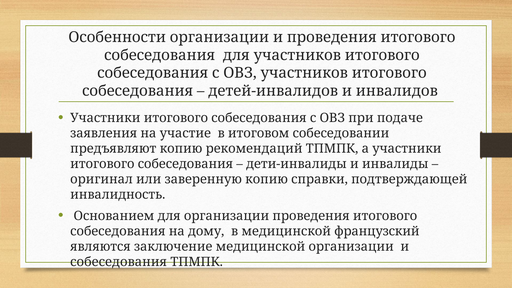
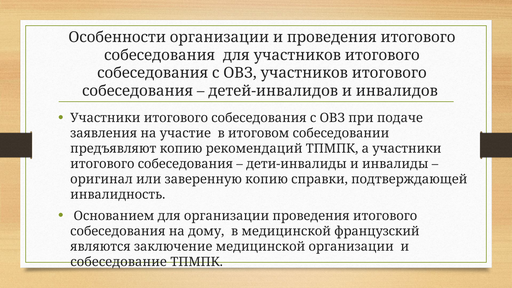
собеседования at (119, 262): собеседования -> собеседование
